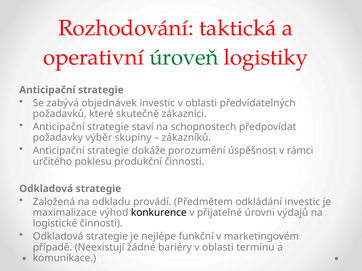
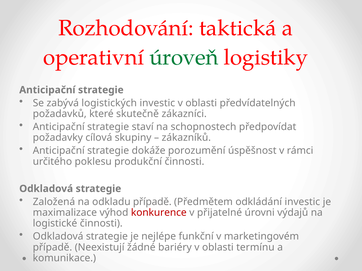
objednávek: objednávek -> logistických
výběr: výběr -> cílová
odkladu provádí: provádí -> případě
konkurence colour: black -> red
